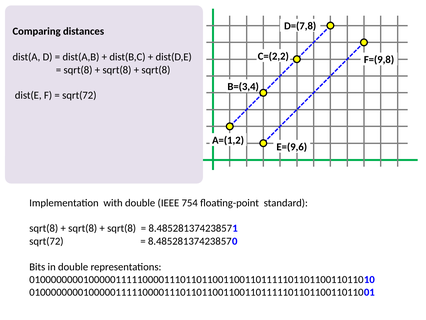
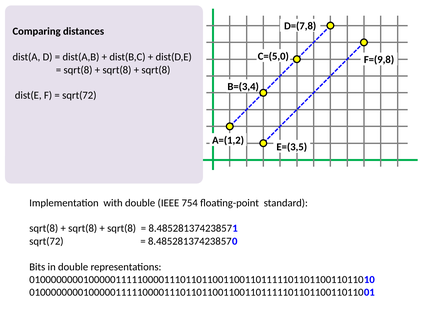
C=(2,2: C=(2,2 -> C=(5,0
E=(9,6: E=(9,6 -> E=(3,5
